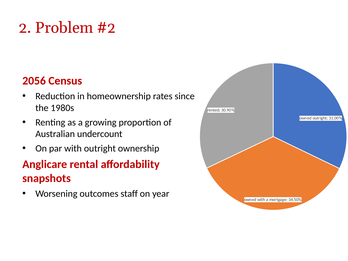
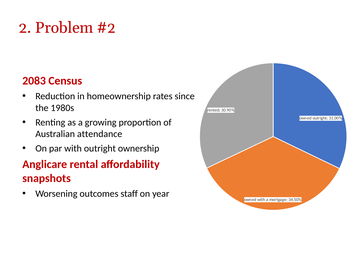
2056: 2056 -> 2083
undercount: undercount -> attendance
